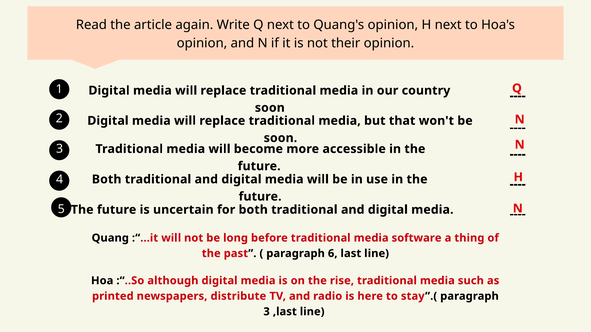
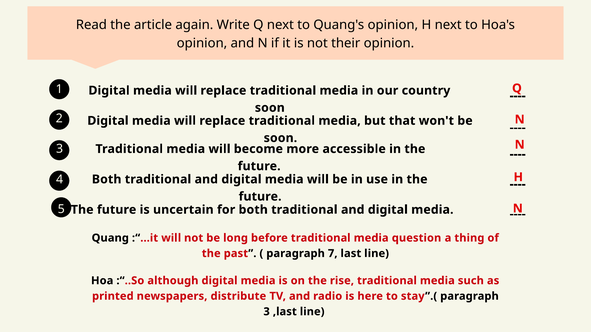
software: software -> question
6: 6 -> 7
